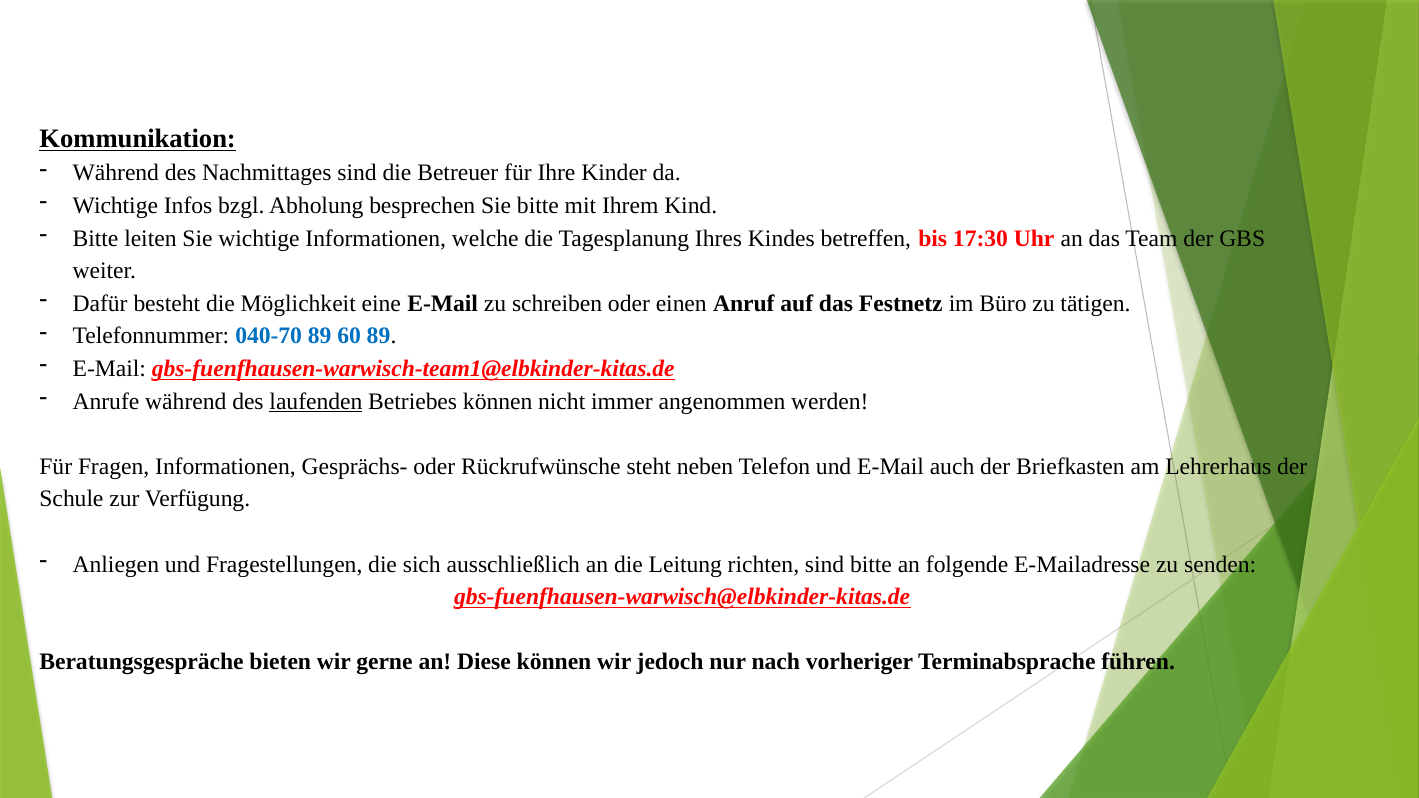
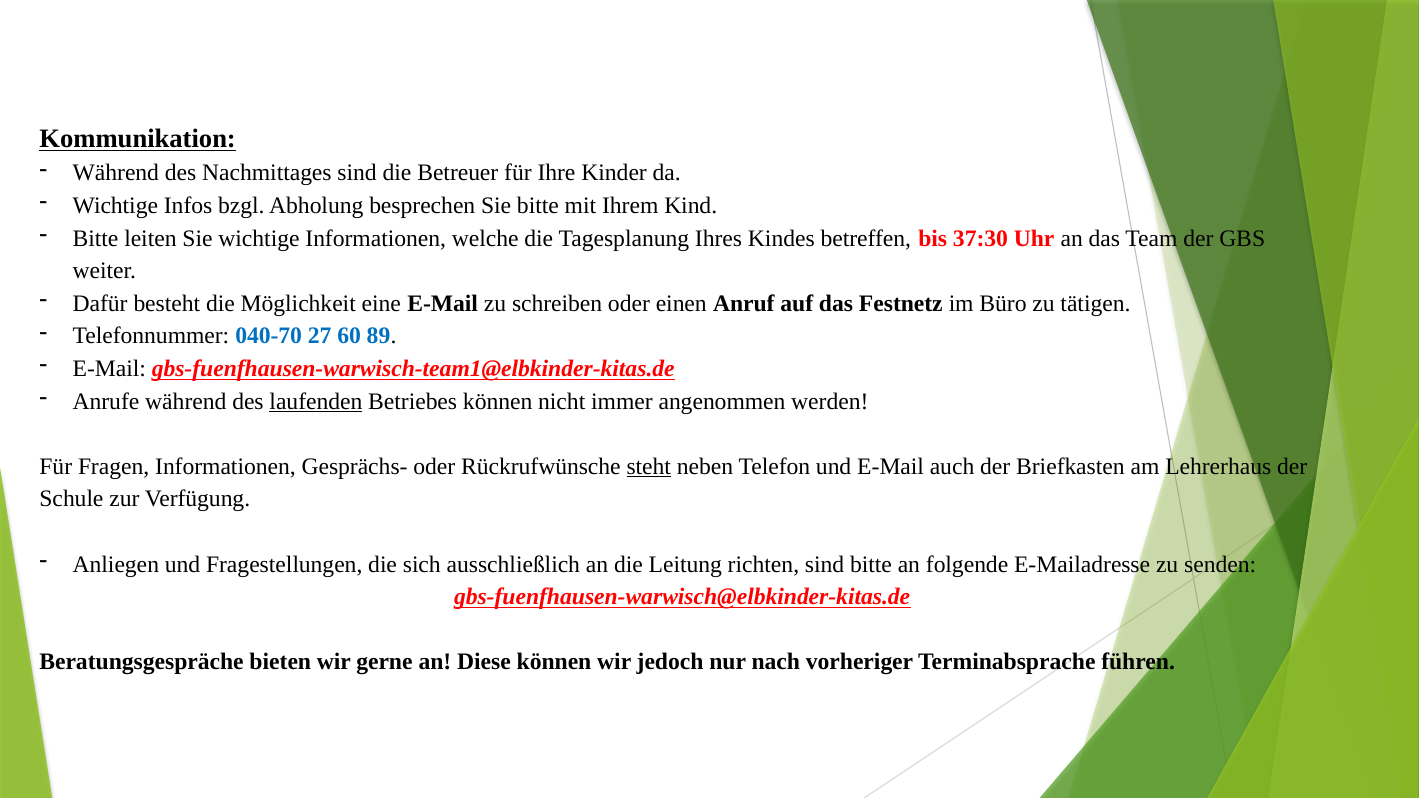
17:30: 17:30 -> 37:30
040-70 89: 89 -> 27
steht underline: none -> present
